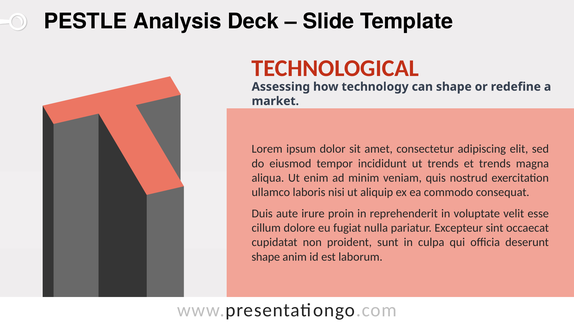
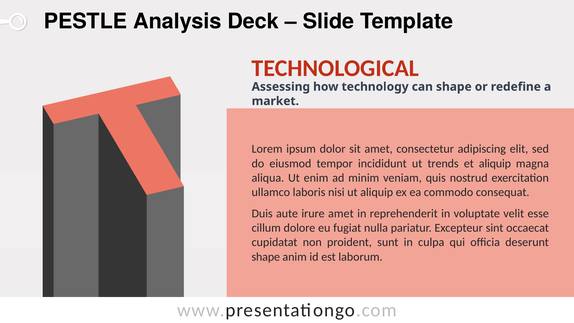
et trends: trends -> aliquip
irure proin: proin -> amet
